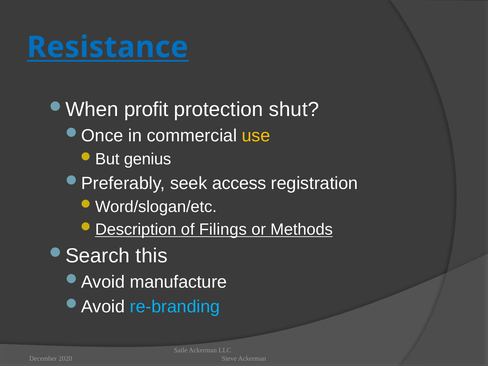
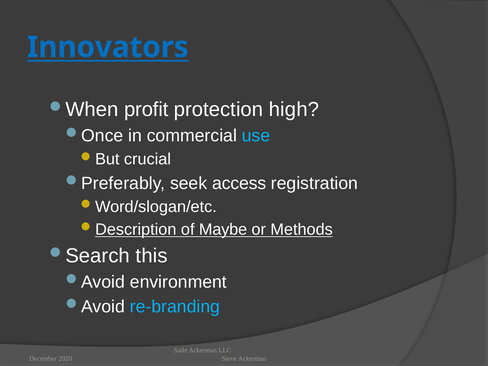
Resistance: Resistance -> Innovators
shut: shut -> high
use colour: yellow -> light blue
genius: genius -> crucial
Filings: Filings -> Maybe
manufacture: manufacture -> environment
